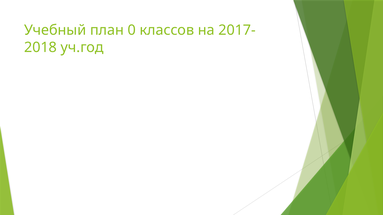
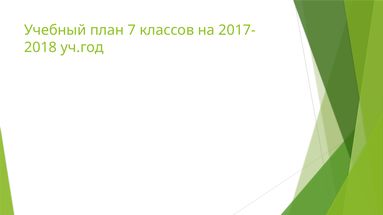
0: 0 -> 7
